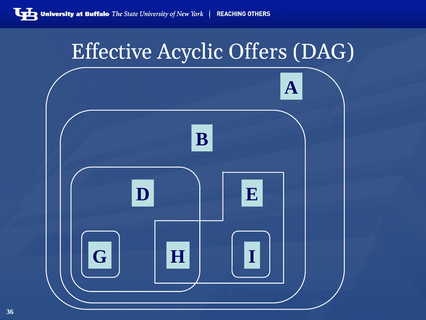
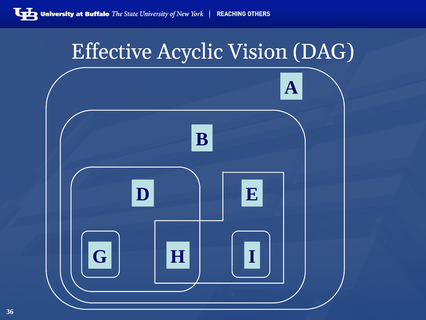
Offers: Offers -> Vision
